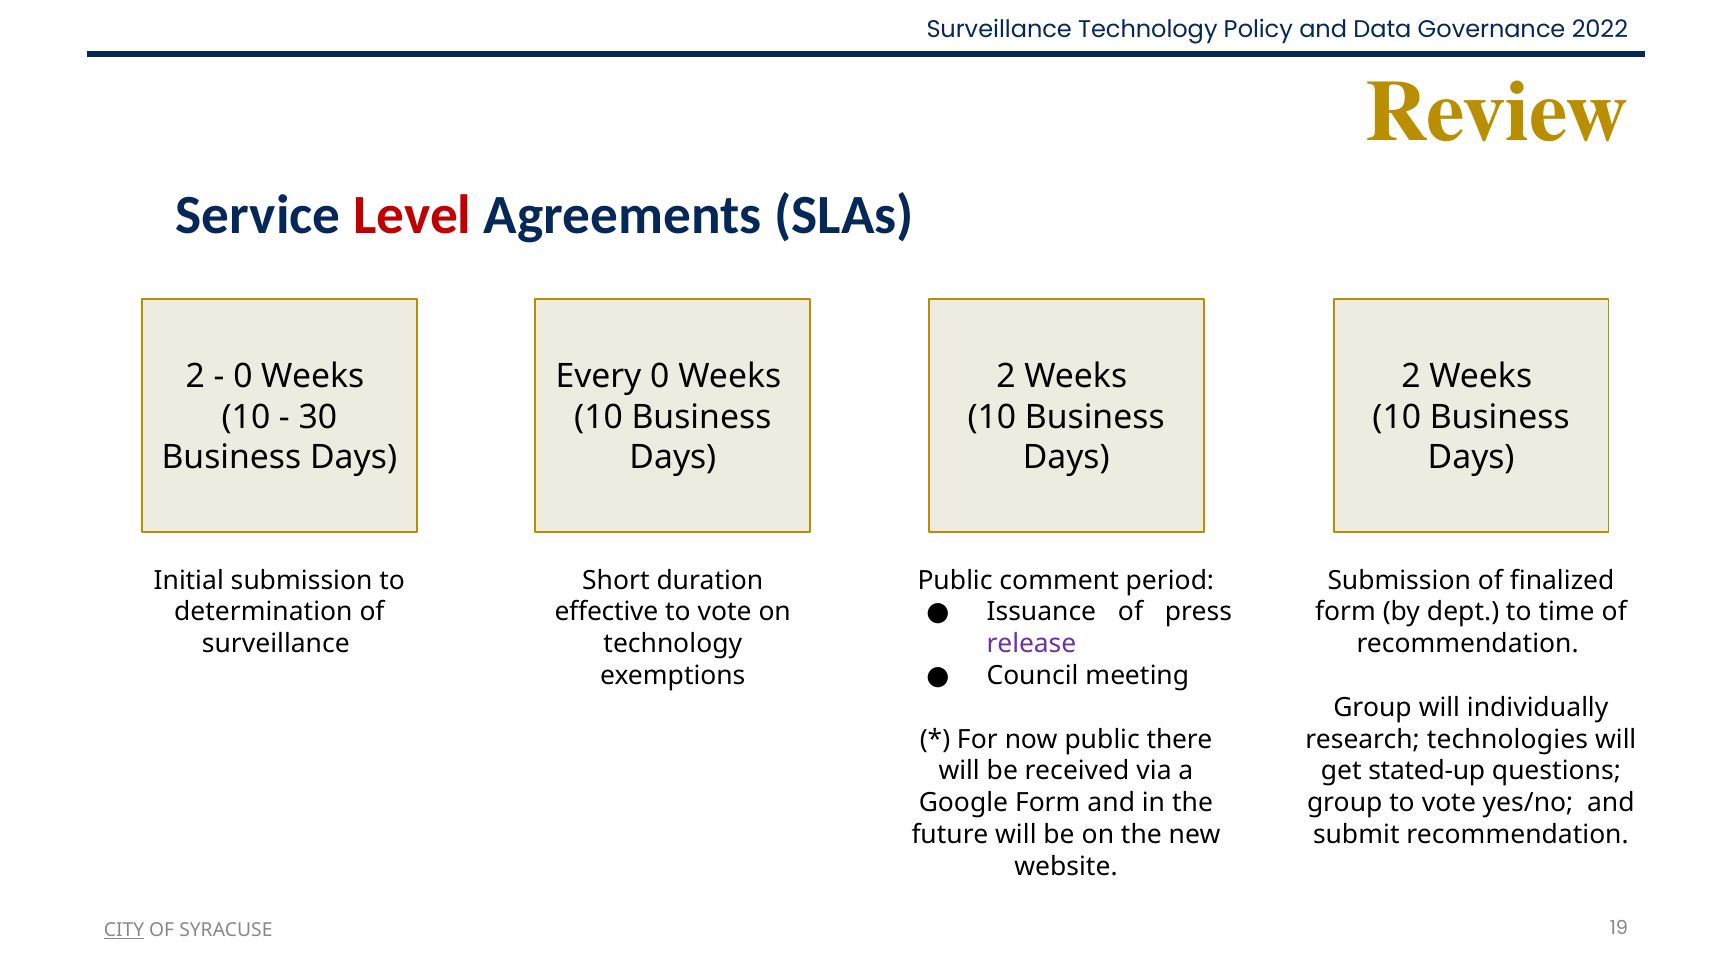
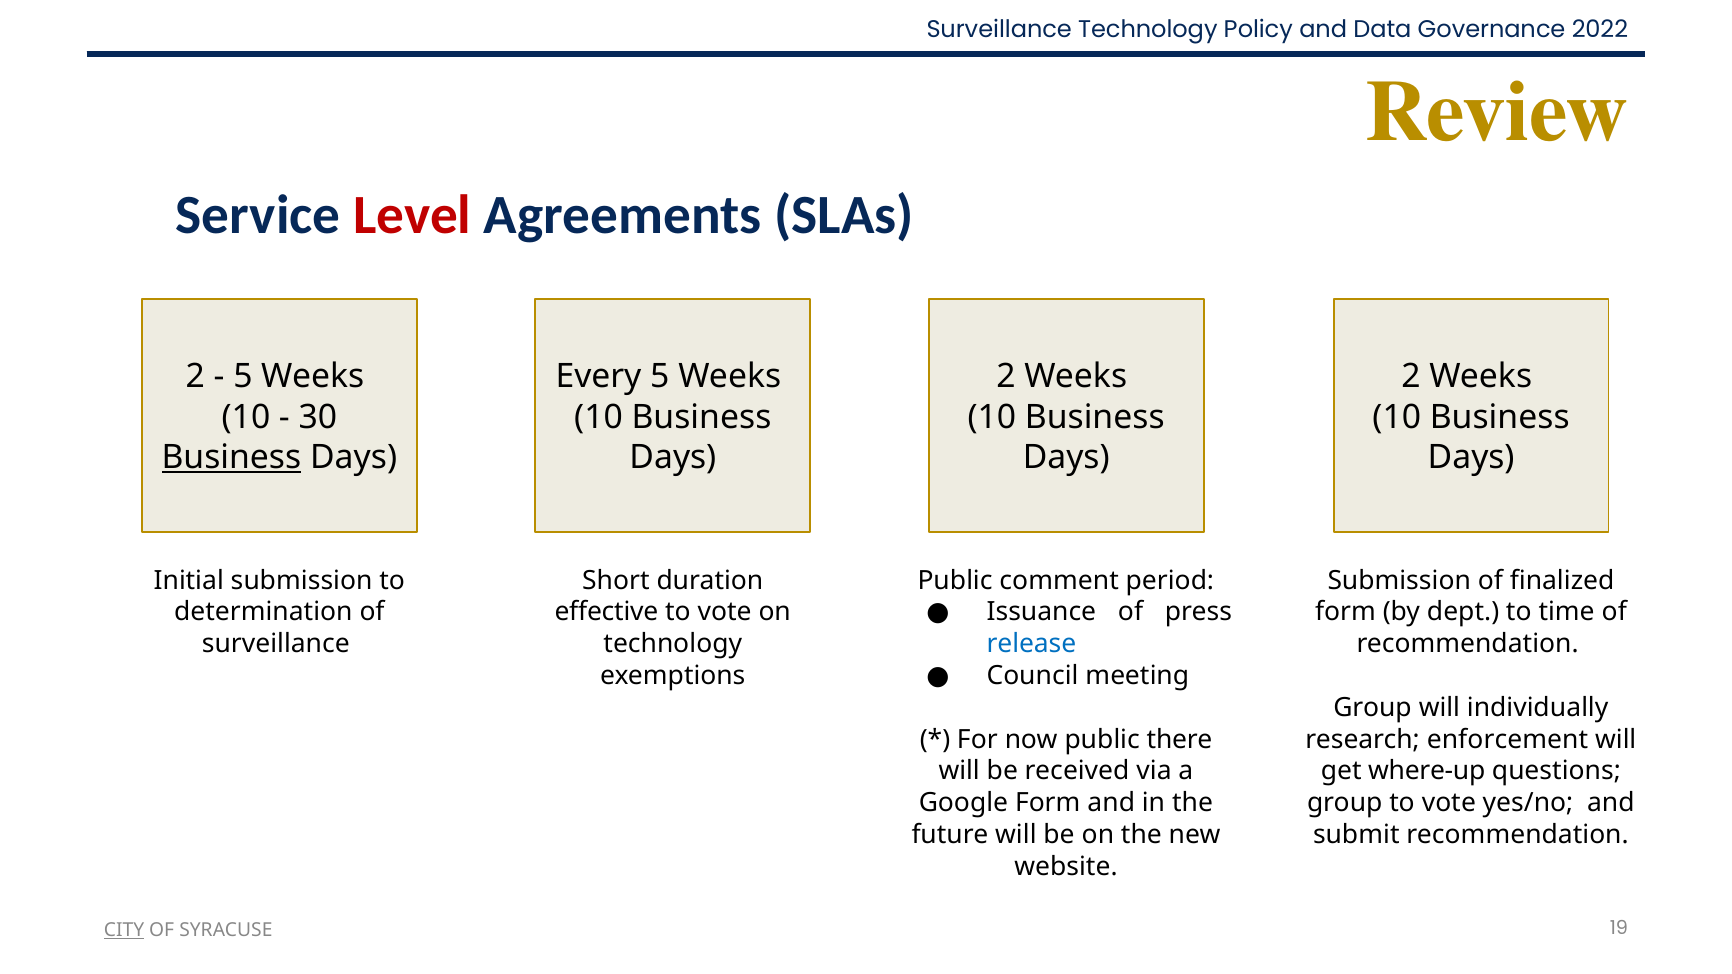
0 at (243, 377): 0 -> 5
Every 0: 0 -> 5
Business at (231, 458) underline: none -> present
release colour: purple -> blue
technologies: technologies -> enforcement
stated-up: stated-up -> where-up
